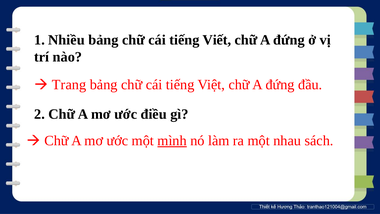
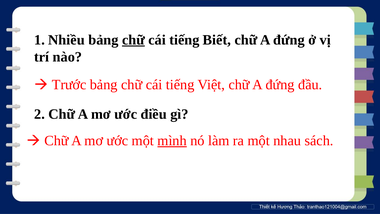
chữ at (133, 40) underline: none -> present
Viết: Viết -> Biết
Trang: Trang -> Trước
